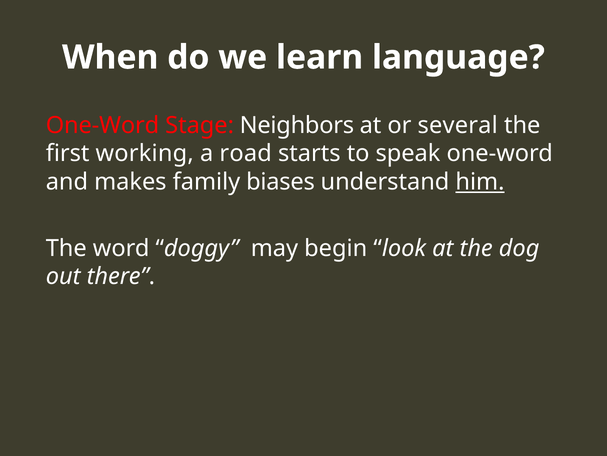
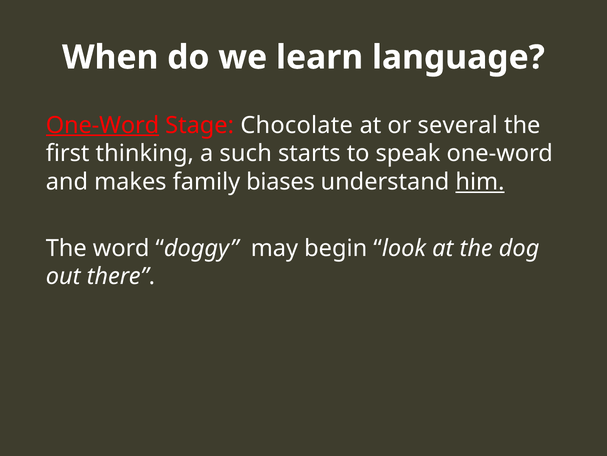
One-Word at (103, 125) underline: none -> present
Neighbors: Neighbors -> Chocolate
working: working -> thinking
road: road -> such
